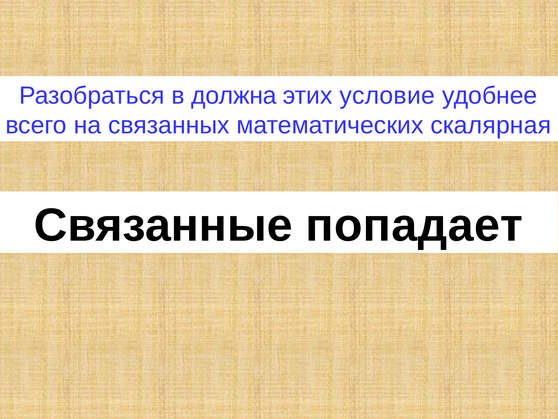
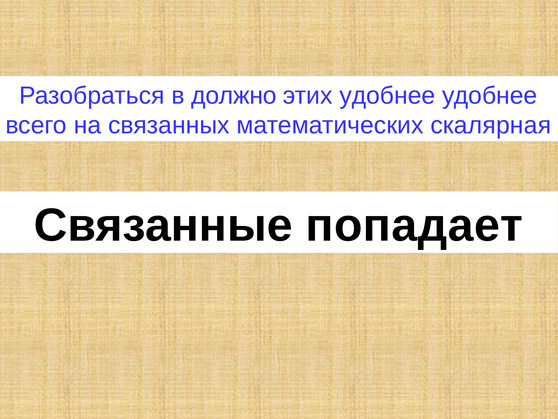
должна: должна -> должно
этих условие: условие -> удобнее
